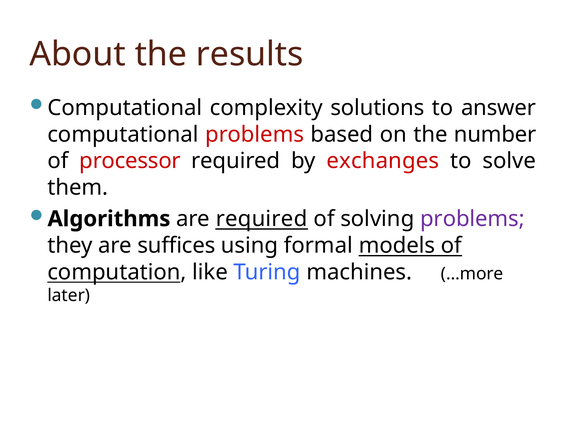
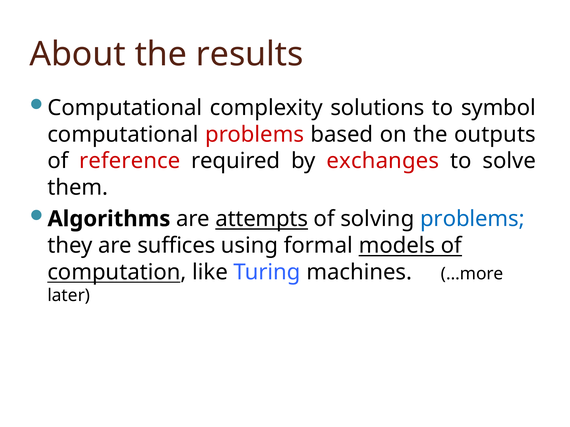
answer: answer -> symbol
number: number -> outputs
processor: processor -> reference
are required: required -> attempts
problems at (472, 219) colour: purple -> blue
